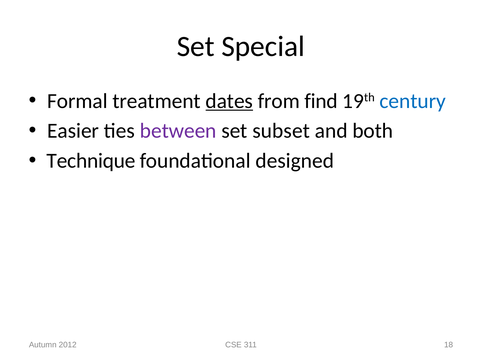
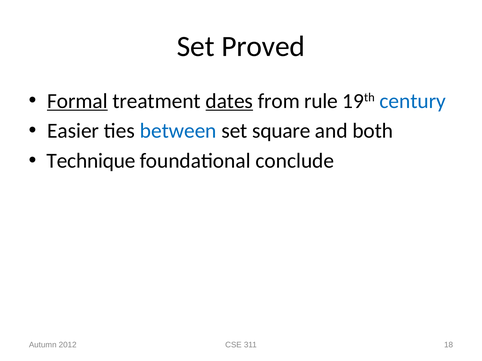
Special: Special -> Proved
Formal underline: none -> present
find: find -> rule
between colour: purple -> blue
subset: subset -> square
designed: designed -> conclude
